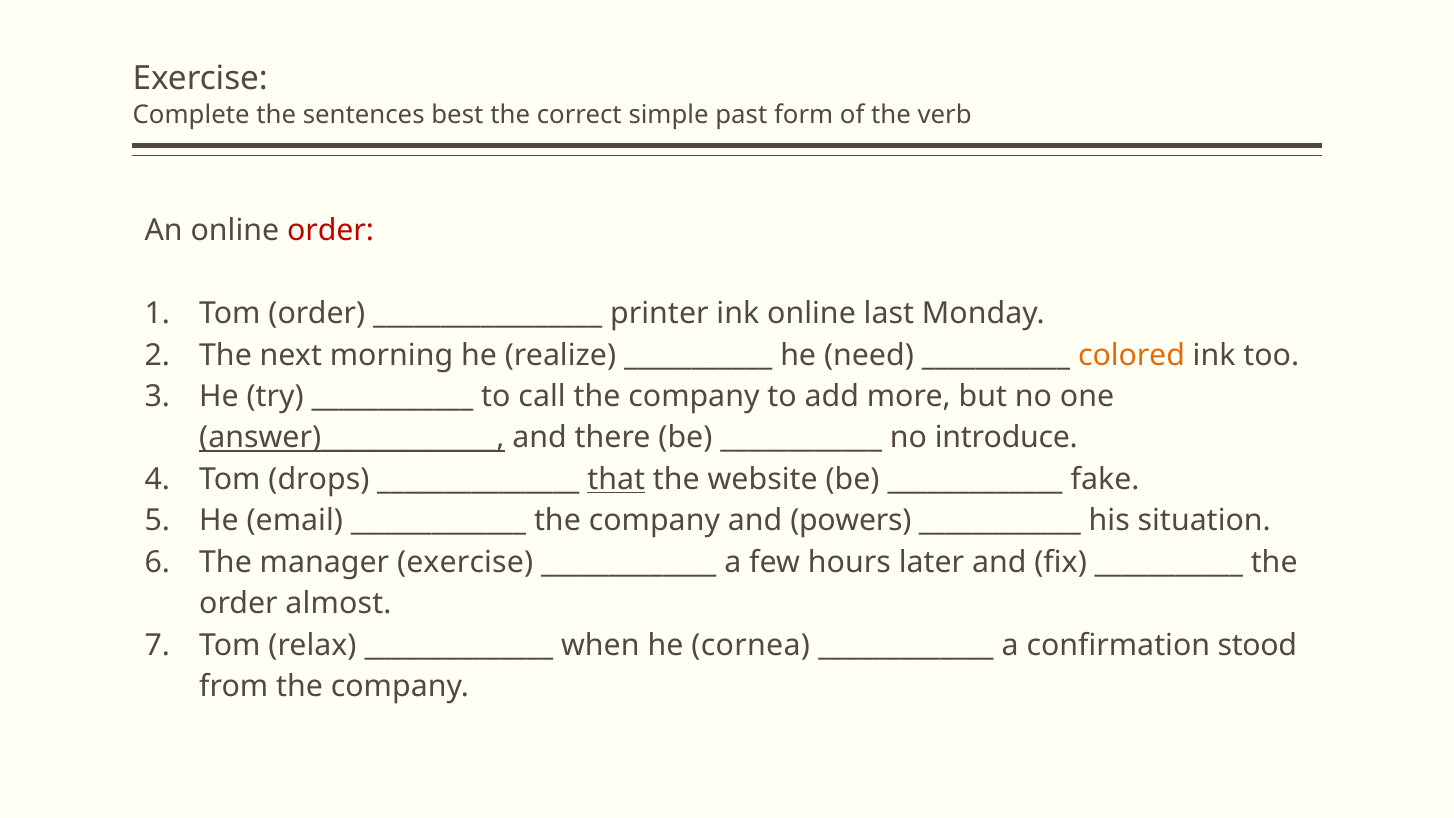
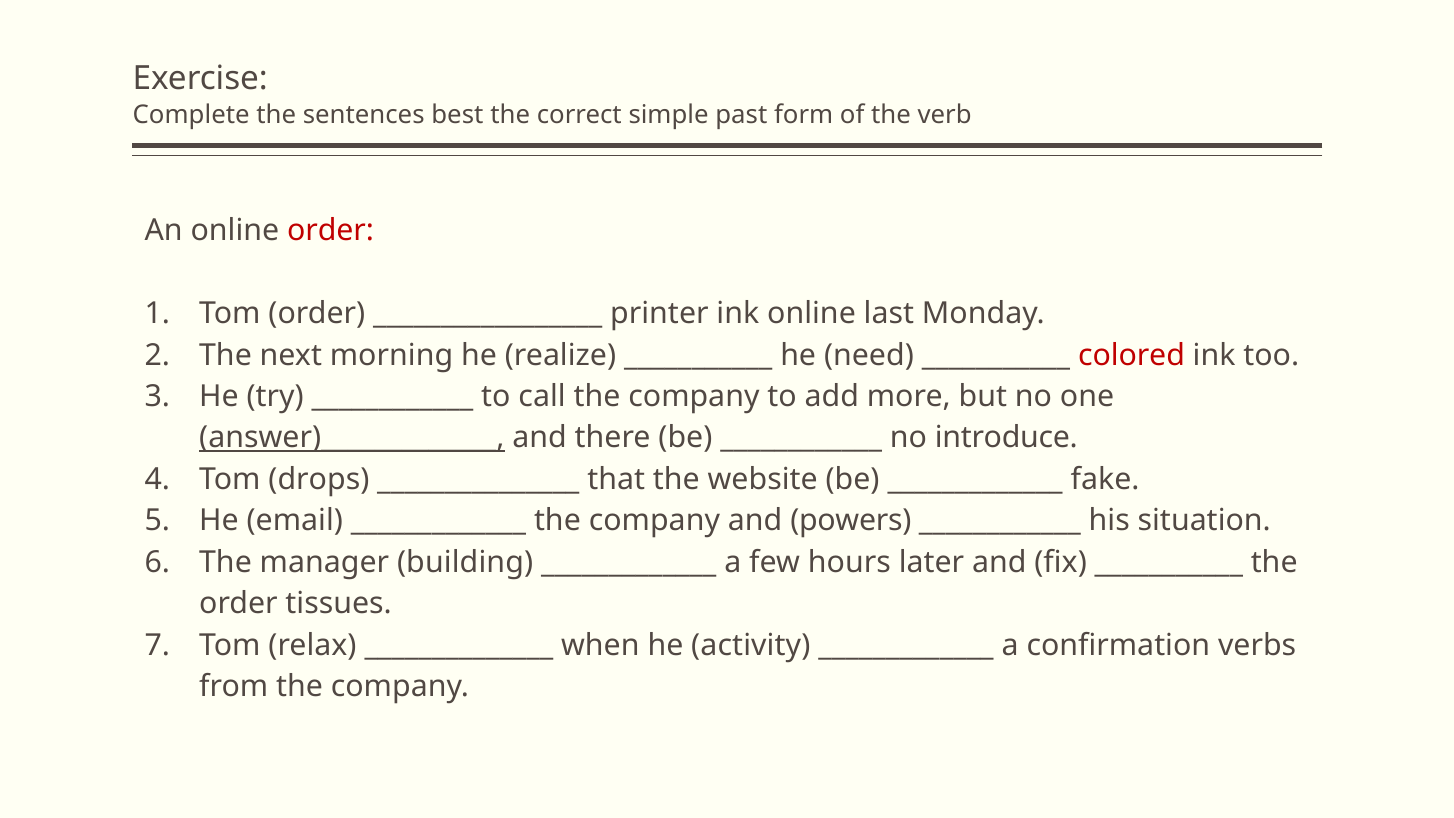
colored colour: orange -> red
that underline: present -> none
manager exercise: exercise -> building
almost: almost -> tissues
cornea: cornea -> activity
stood: stood -> verbs
